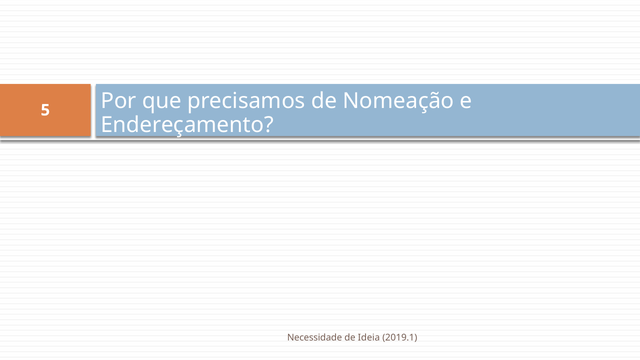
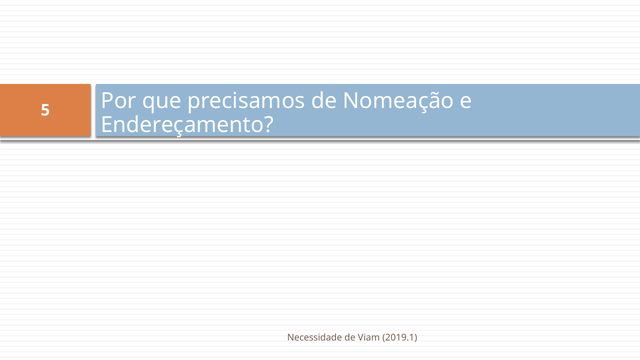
Ideia: Ideia -> Viam
